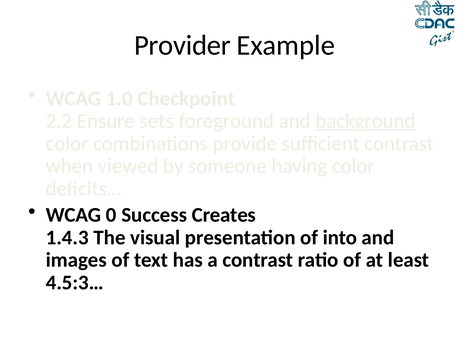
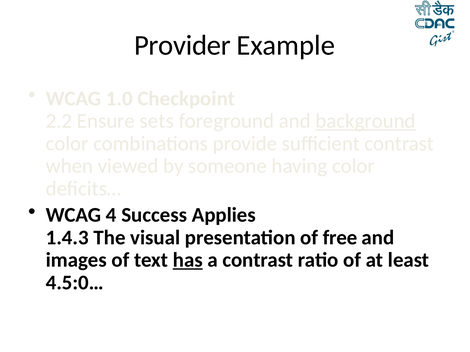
0: 0 -> 4
Creates: Creates -> Applies
into: into -> free
has underline: none -> present
4.5:3…: 4.5:3… -> 4.5:0…
